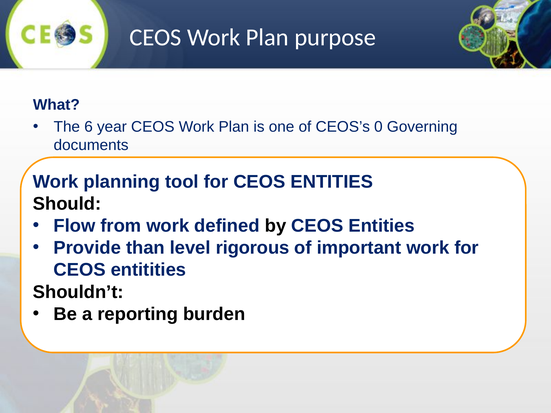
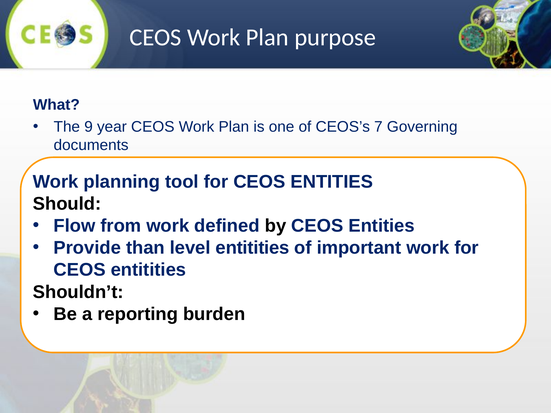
6: 6 -> 9
0: 0 -> 7
level rigorous: rigorous -> entitities
